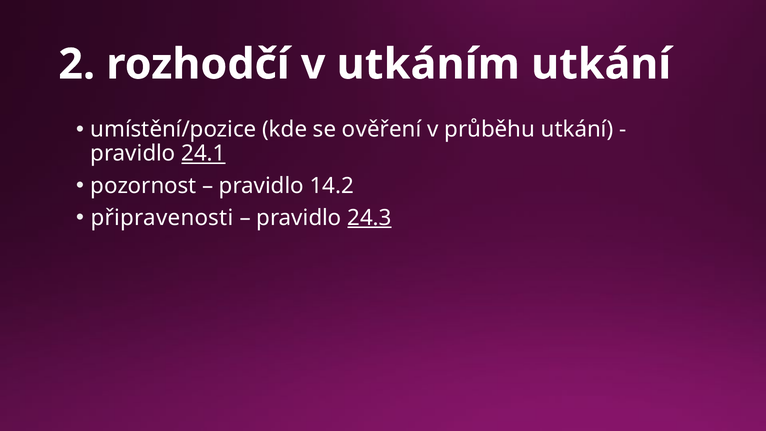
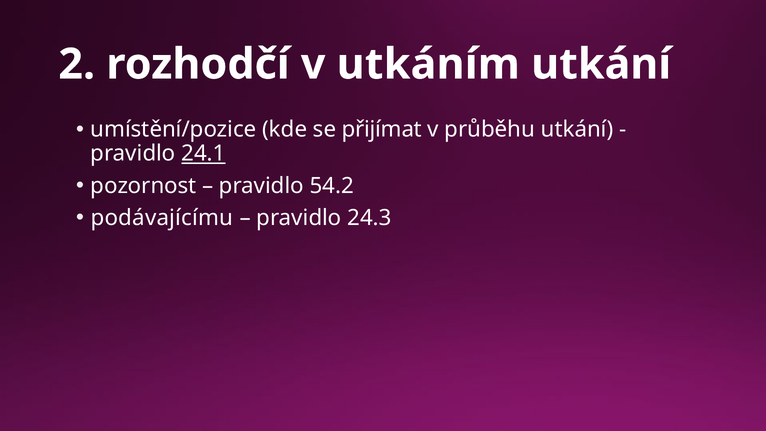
ověření: ověření -> přijímat
14.2: 14.2 -> 54.2
připravenosti: připravenosti -> podávajícímu
24.3 underline: present -> none
